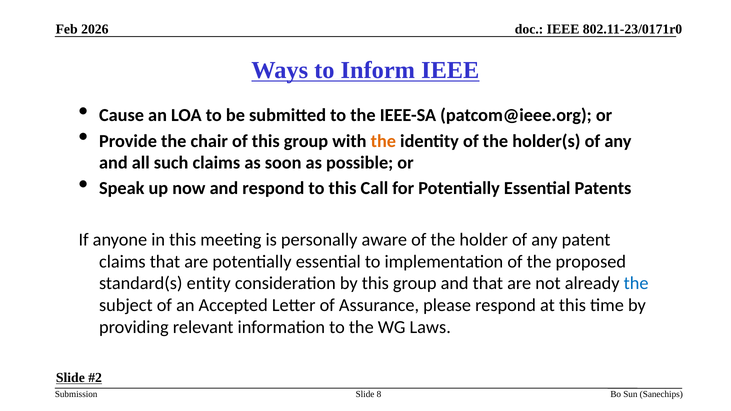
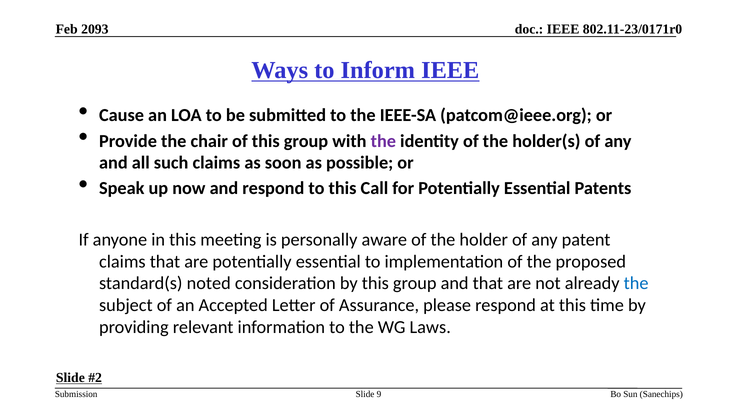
2026: 2026 -> 2093
the at (383, 141) colour: orange -> purple
entity: entity -> noted
8: 8 -> 9
